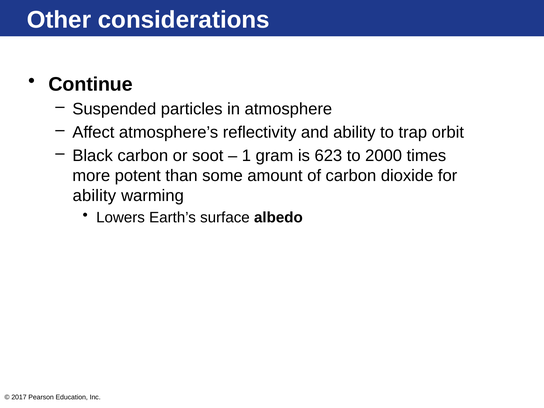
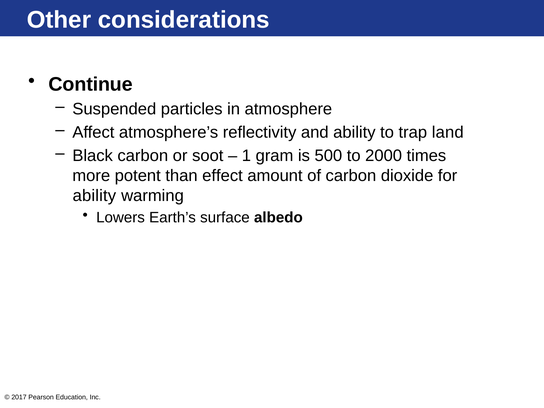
orbit: orbit -> land
623: 623 -> 500
some: some -> effect
